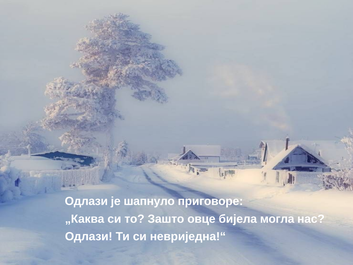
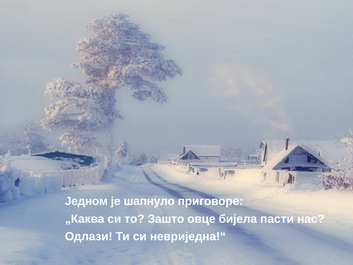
Одлази at (86, 201): Одлази -> Једном
могла: могла -> пасти
